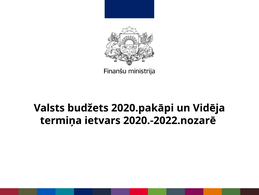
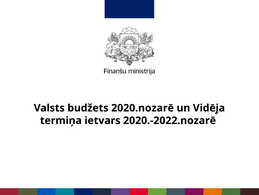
2020.pakāpi: 2020.pakāpi -> 2020.nozarē
